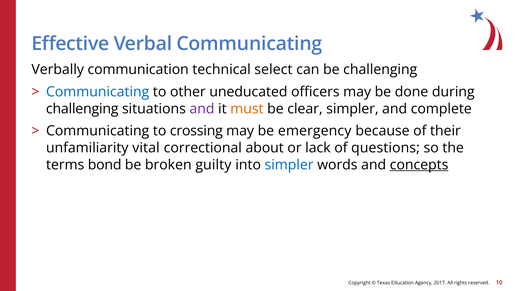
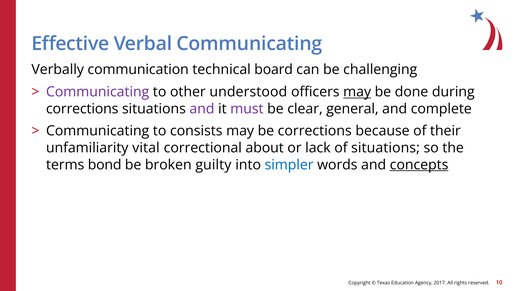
select: select -> board
Communicating at (98, 92) colour: blue -> purple
uneducated: uneducated -> understood
may at (357, 92) underline: none -> present
challenging at (82, 109): challenging -> corrections
must colour: orange -> purple
clear simpler: simpler -> general
crossing: crossing -> consists
be emergency: emergency -> corrections
of questions: questions -> situations
